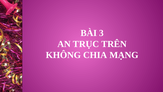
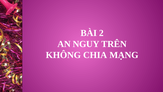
3: 3 -> 2
TRỤC: TRỤC -> NGUY
